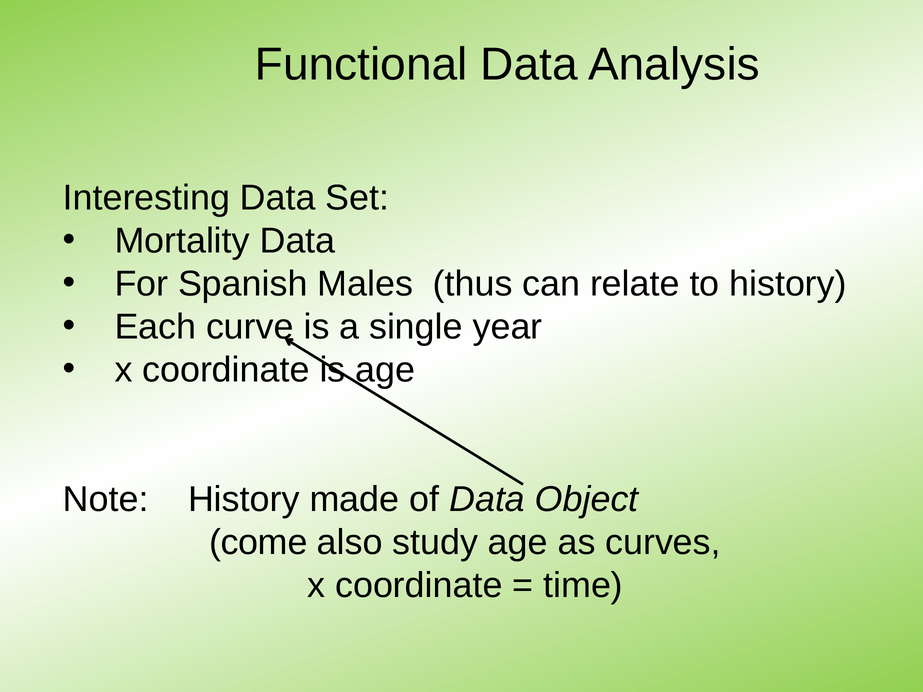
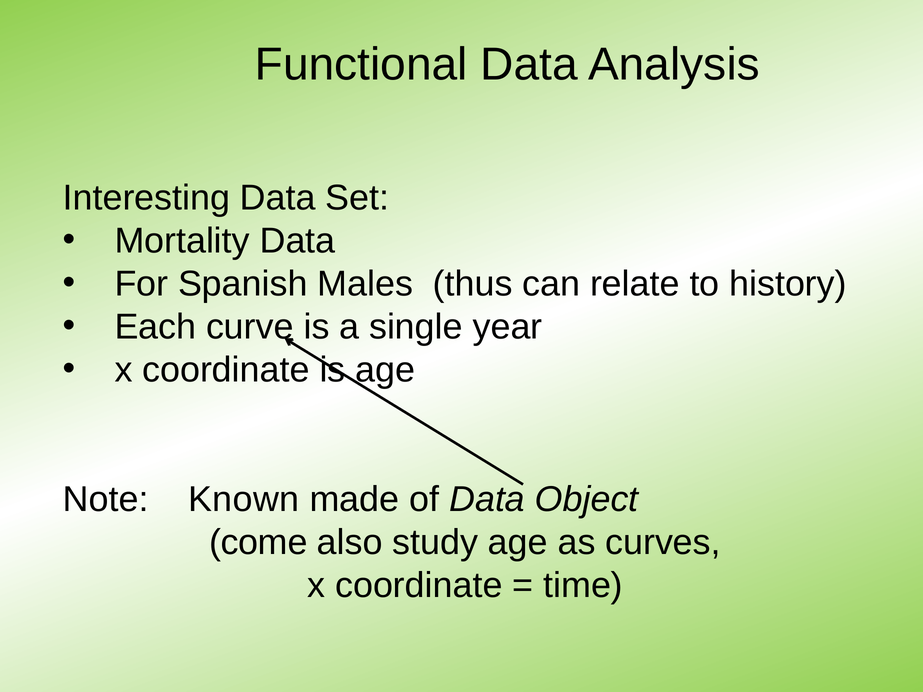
Note History: History -> Known
